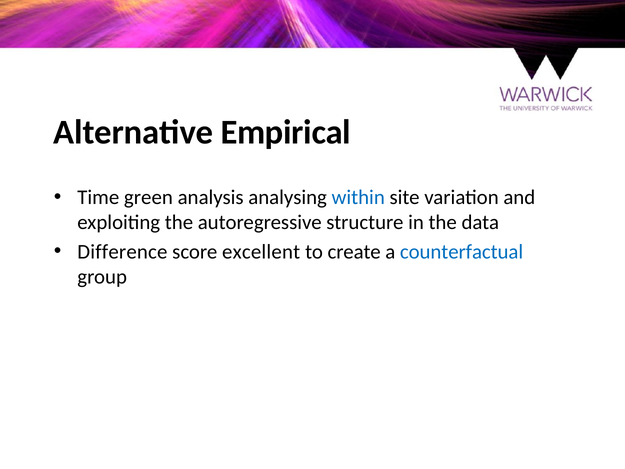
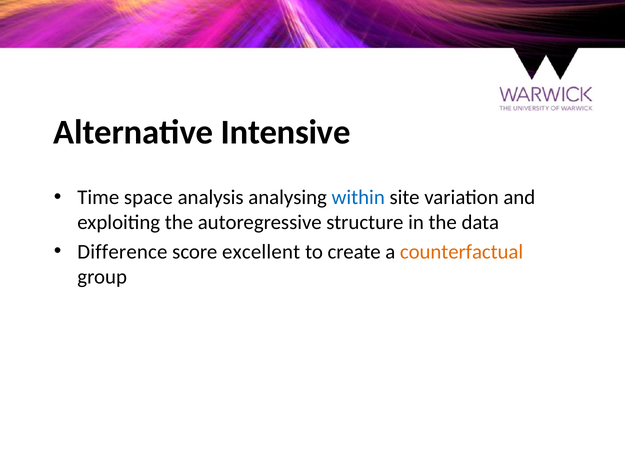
Empirical: Empirical -> Intensive
green: green -> space
counterfactual colour: blue -> orange
